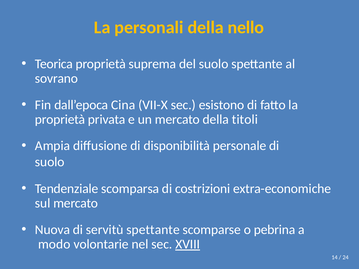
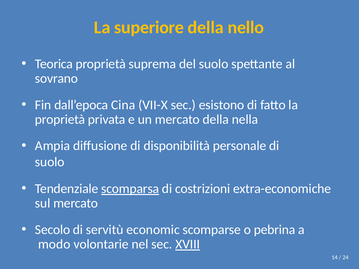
personali: personali -> superiore
titoli: titoli -> nella
scomparsa underline: none -> present
Nuova: Nuova -> Secolo
servitù spettante: spettante -> economic
